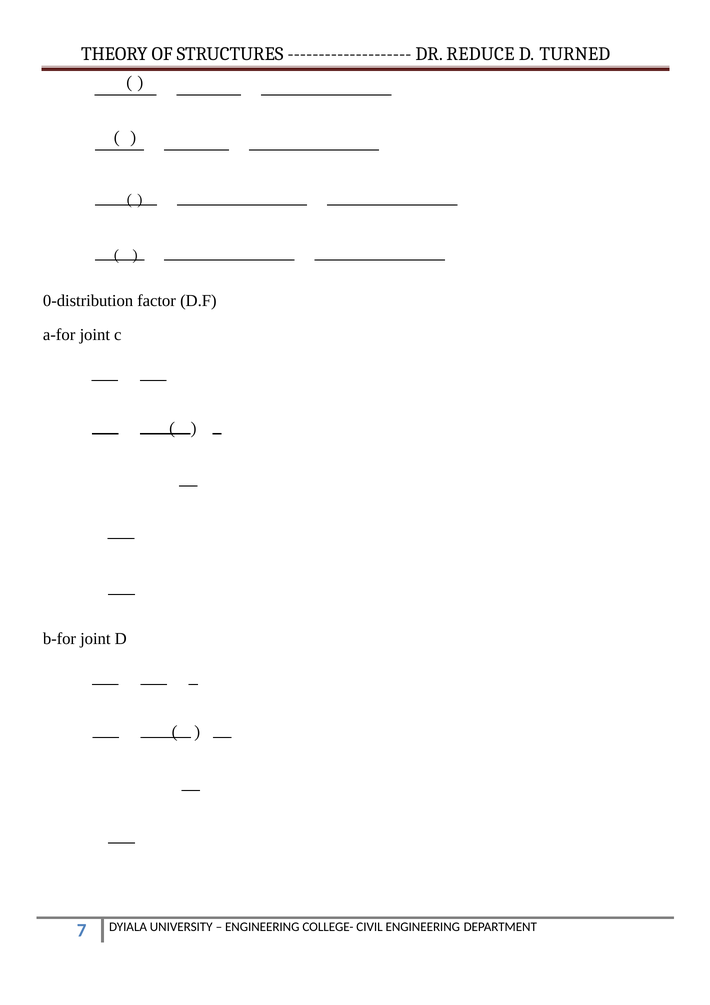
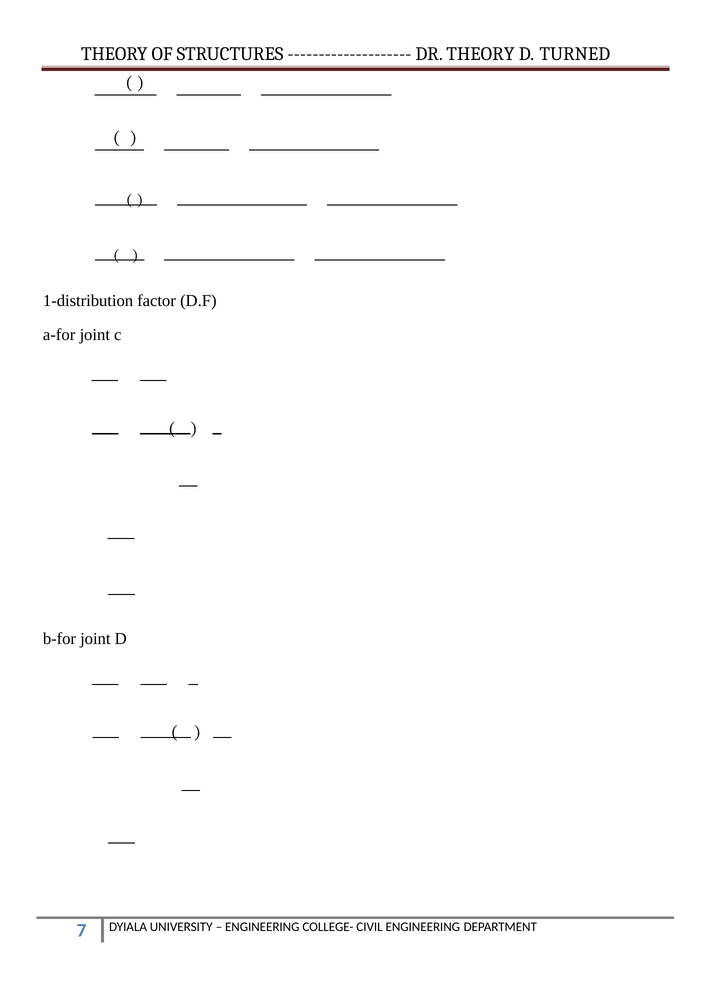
DR REDUCE: REDUCE -> THEORY
0-distribution: 0-distribution -> 1-distribution
